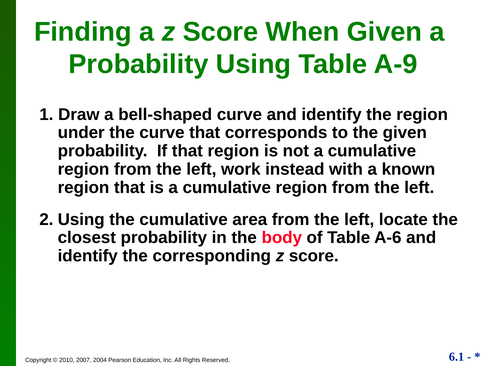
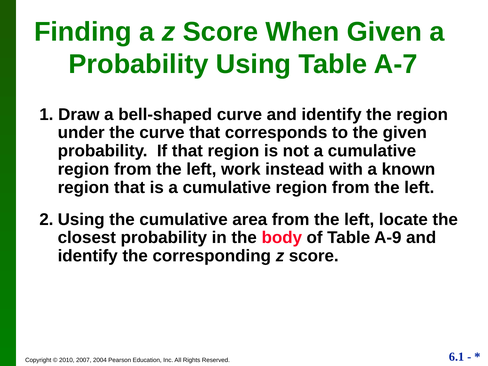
A-9: A-9 -> A-7
A-6: A-6 -> A-9
